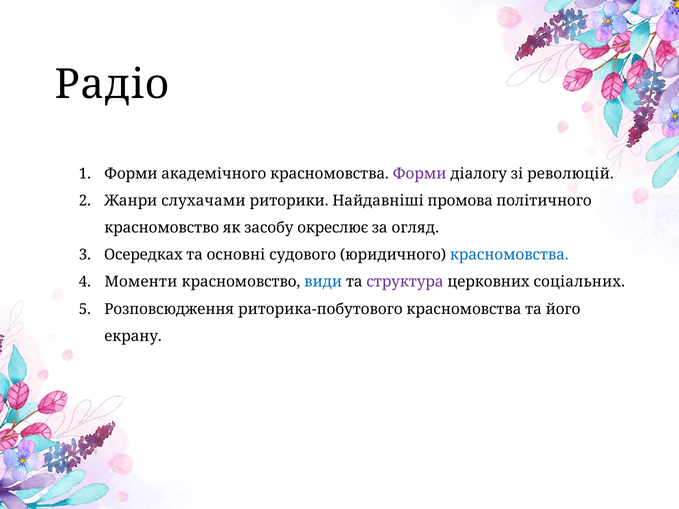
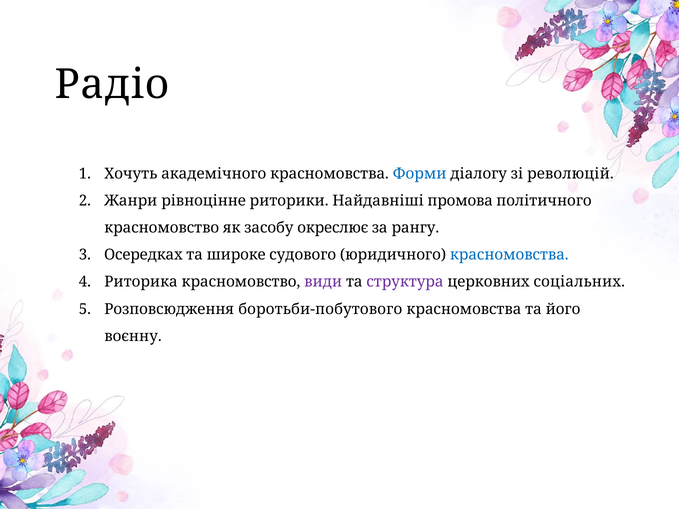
Форми at (131, 174): Форми -> Хочуть
Форми at (420, 174) colour: purple -> blue
слухачами: слухачами -> рівноцінне
огляд: огляд -> рангу
основні: основні -> широке
Моменти: Моменти -> Риторика
види colour: blue -> purple
риторика-побутового: риторика-побутового -> боротьби-побутового
екрану: екрану -> воєнну
